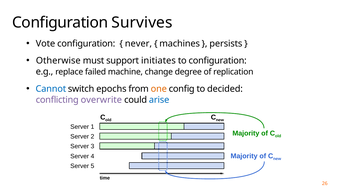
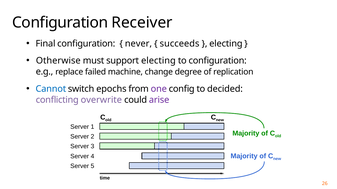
Survives: Survives -> Receiver
Vote: Vote -> Final
machines: machines -> succeeds
persists at (226, 44): persists -> electing
support initiates: initiates -> electing
one colour: orange -> purple
arise colour: blue -> purple
